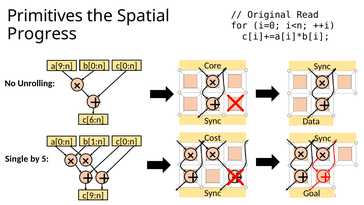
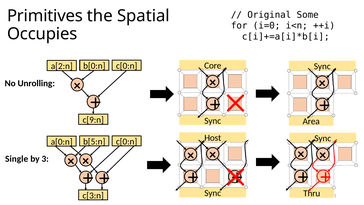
Read: Read -> Some
Progress: Progress -> Occupies
a[9:n: a[9:n -> a[2:n
c[6:n: c[6:n -> c[9:n
Data: Data -> Area
Cost: Cost -> Host
b[1:n: b[1:n -> b[5:n
5: 5 -> 3
Goal: Goal -> Thru
c[9:n: c[9:n -> c[3:n
